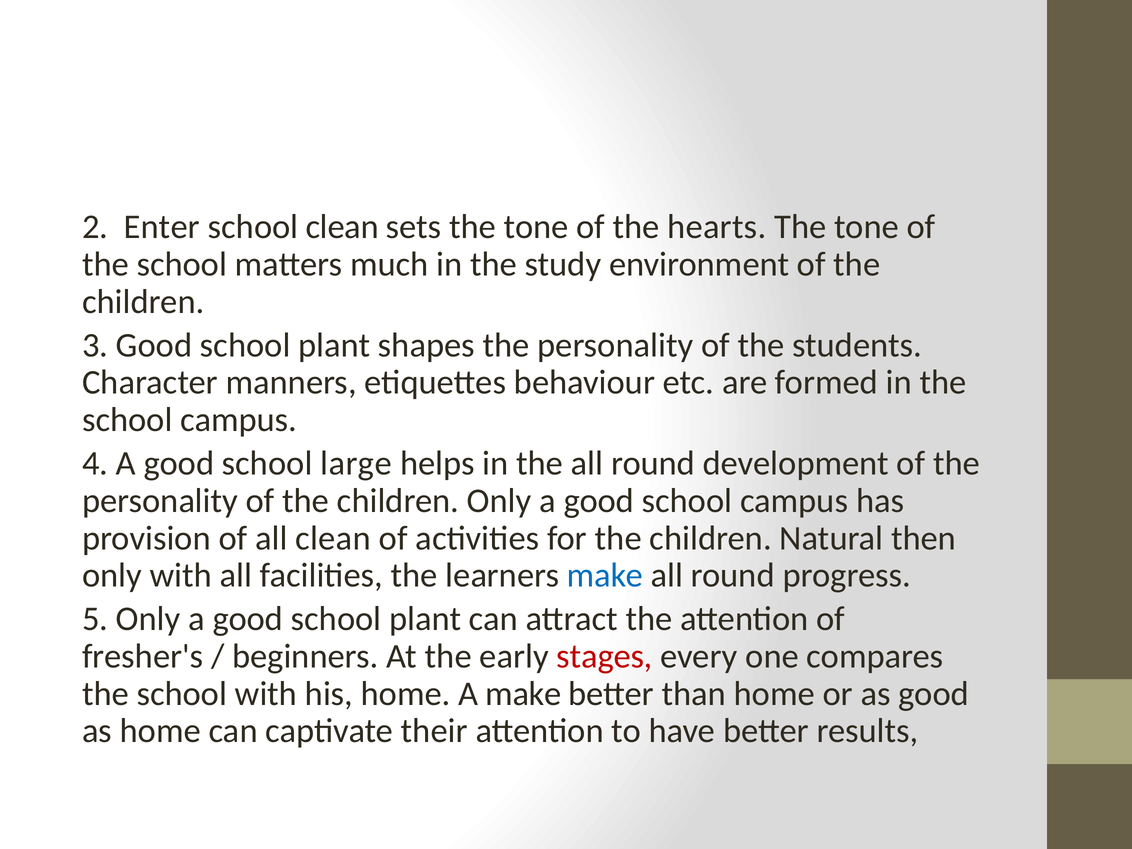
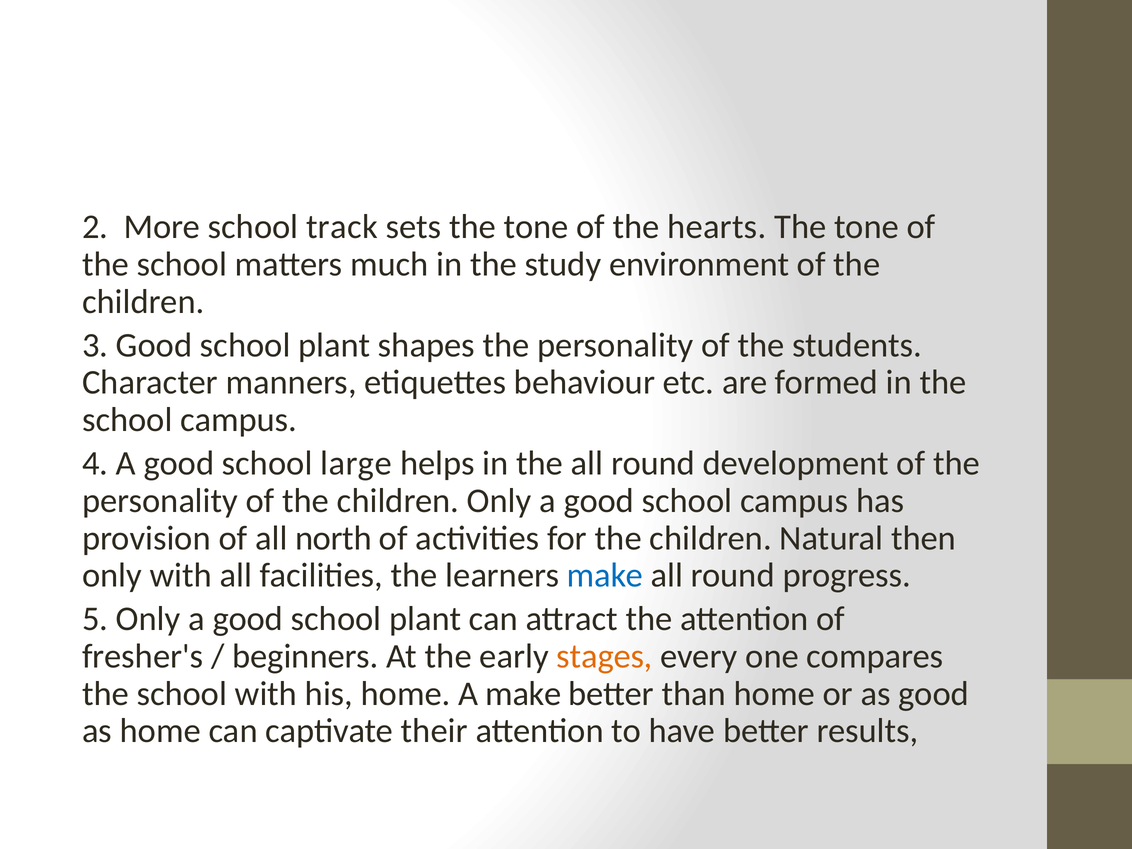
Enter: Enter -> More
school clean: clean -> track
all clean: clean -> north
stages colour: red -> orange
